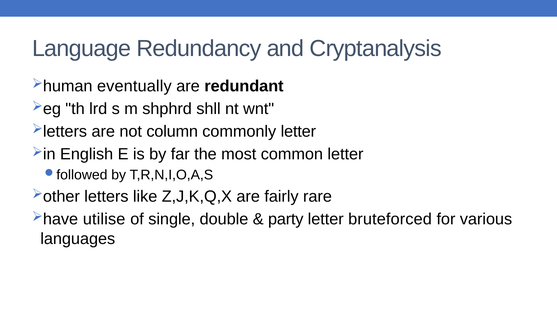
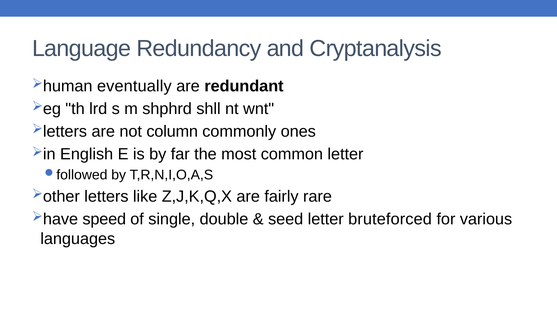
commonly letter: letter -> ones
utilise: utilise -> speed
party: party -> seed
